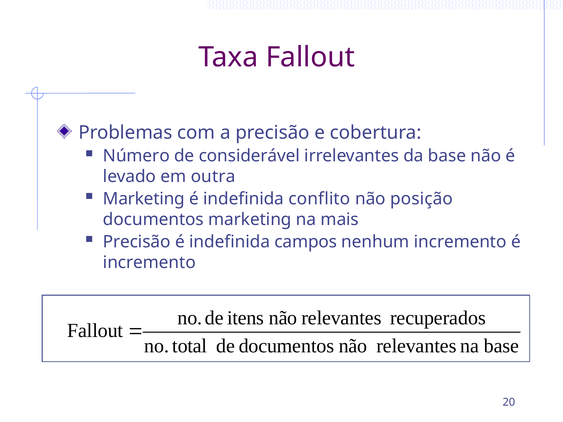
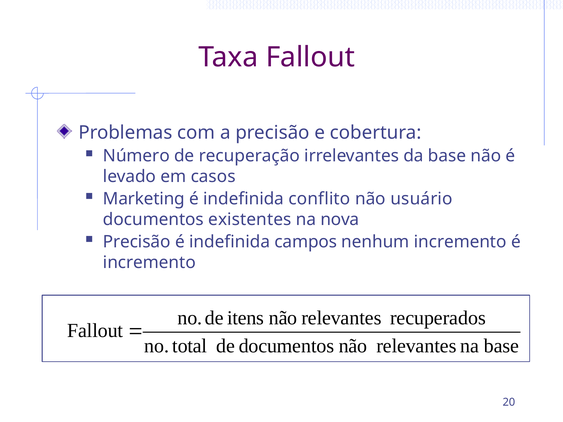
considerável: considerável -> recuperação
outra: outra -> casos
posição: posição -> usuário
documentos marketing: marketing -> existentes
mais: mais -> nova
